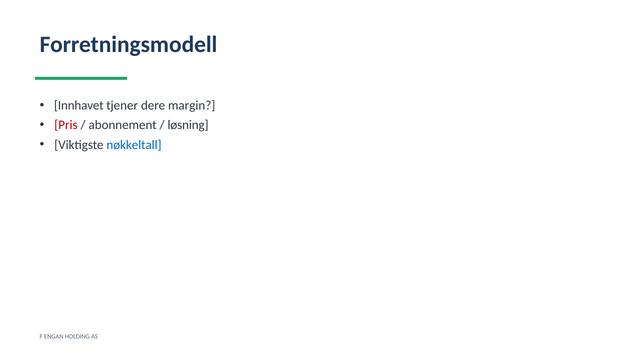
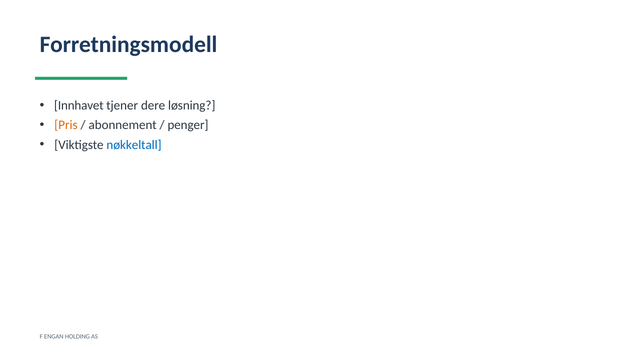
margin: margin -> løsning
Pris colour: red -> orange
løsning: løsning -> penger
